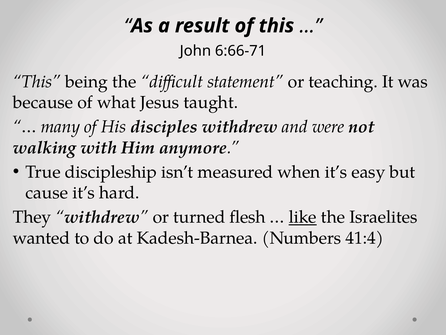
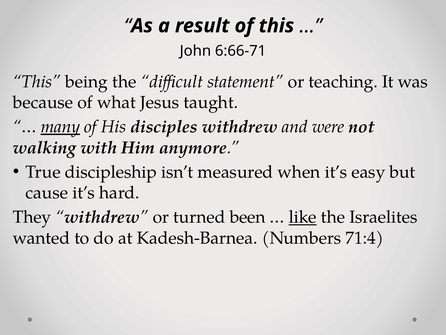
many underline: none -> present
flesh: flesh -> been
41:4: 41:4 -> 71:4
